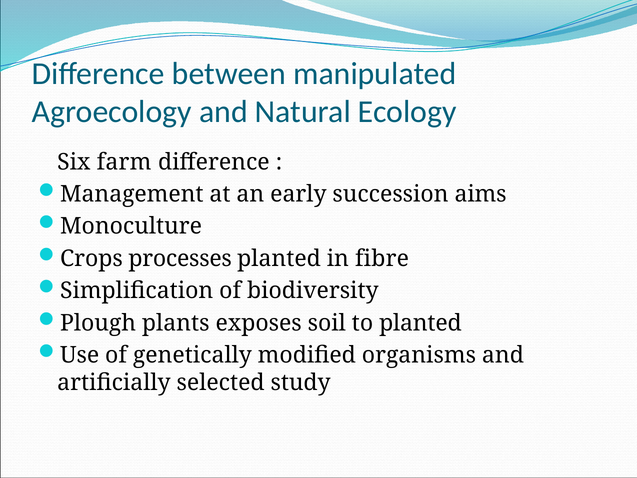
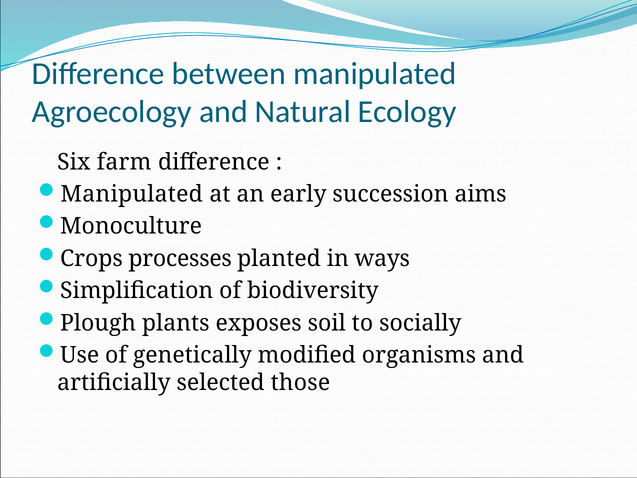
Management at (132, 194): Management -> Manipulated
fibre: fibre -> ways
to planted: planted -> socially
study: study -> those
